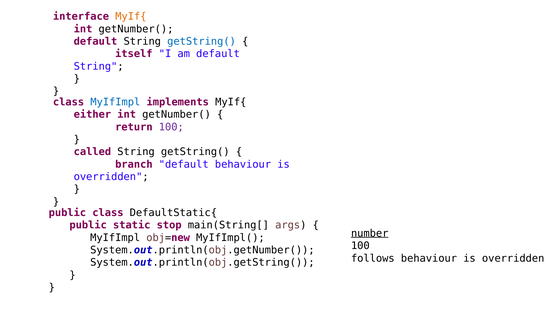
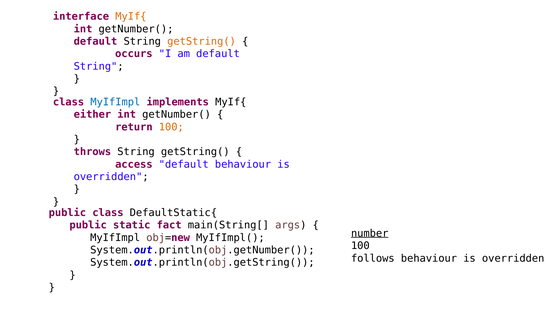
getString( at (202, 41) colour: blue -> orange
itself: itself -> occurs
100 at (171, 127) colour: purple -> orange
called: called -> throws
branch: branch -> access
stop: stop -> fact
